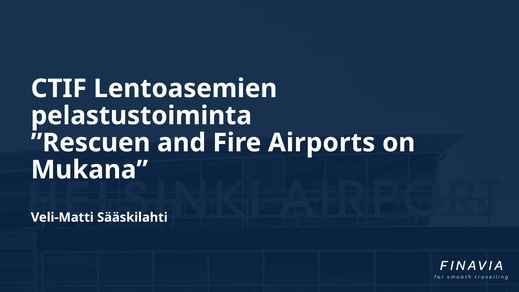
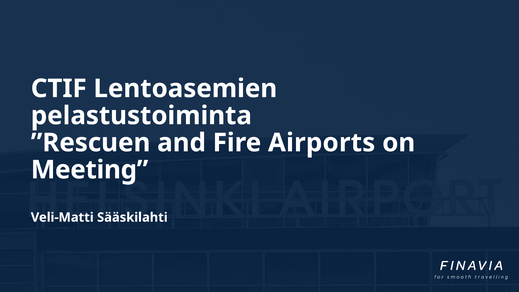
Mukana: Mukana -> Meeting
